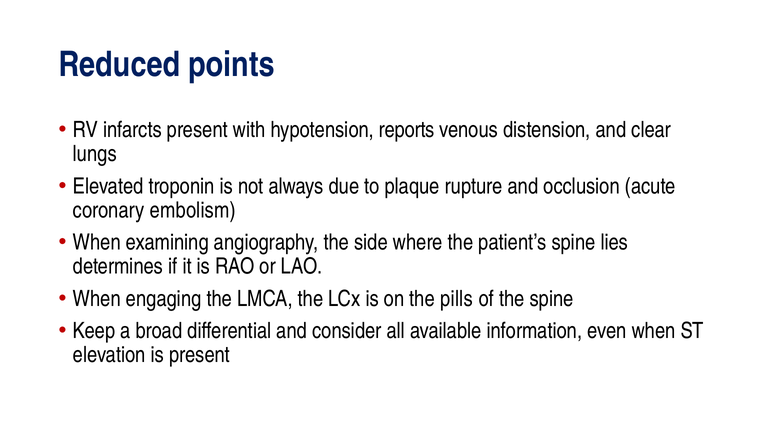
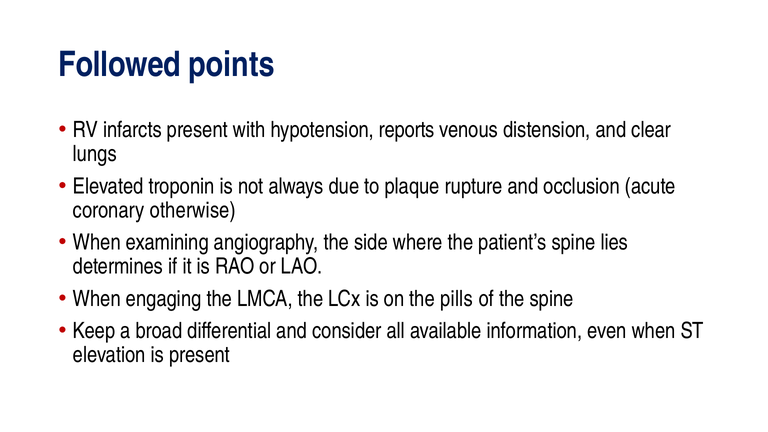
Reduced: Reduced -> Followed
embolism: embolism -> otherwise
